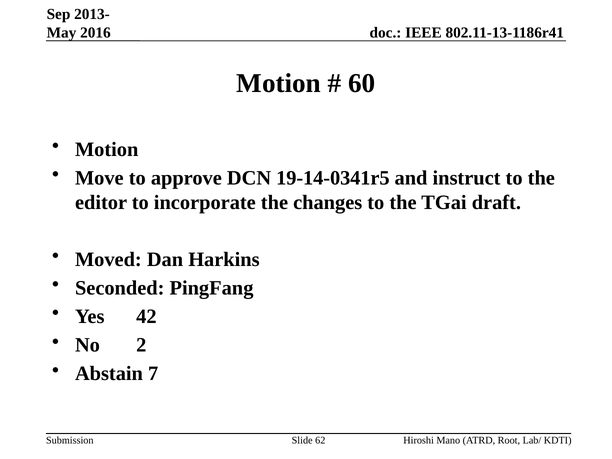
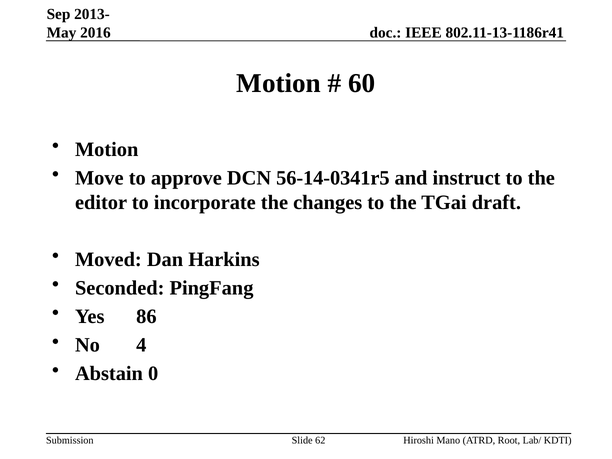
19-14-0341r5: 19-14-0341r5 -> 56-14-0341r5
42: 42 -> 86
2: 2 -> 4
7: 7 -> 0
